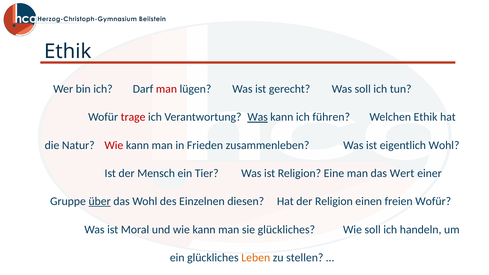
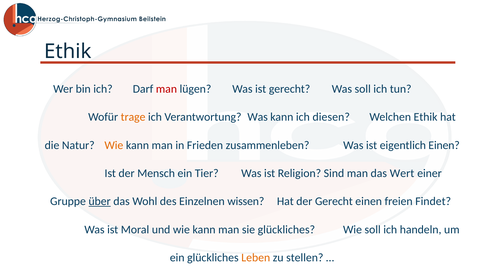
trage colour: red -> orange
Was at (258, 117) underline: present -> none
führen: führen -> diesen
Wie at (114, 145) colour: red -> orange
eigentlich Wohl: Wohl -> Einen
Eine: Eine -> Sind
diesen: diesen -> wissen
der Religion: Religion -> Gerecht
freien Wofür: Wofür -> Findet
